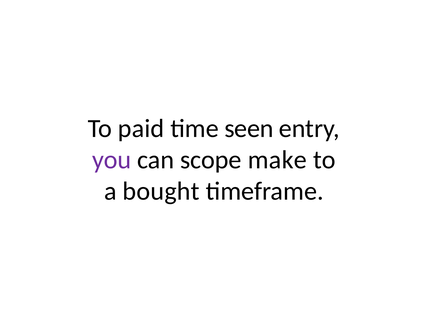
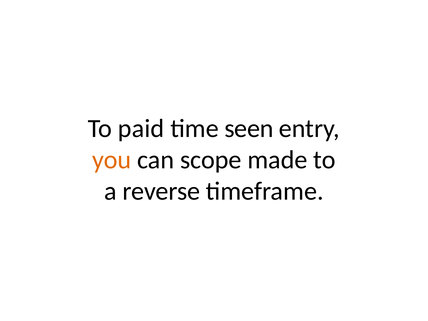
you colour: purple -> orange
make: make -> made
bought: bought -> reverse
